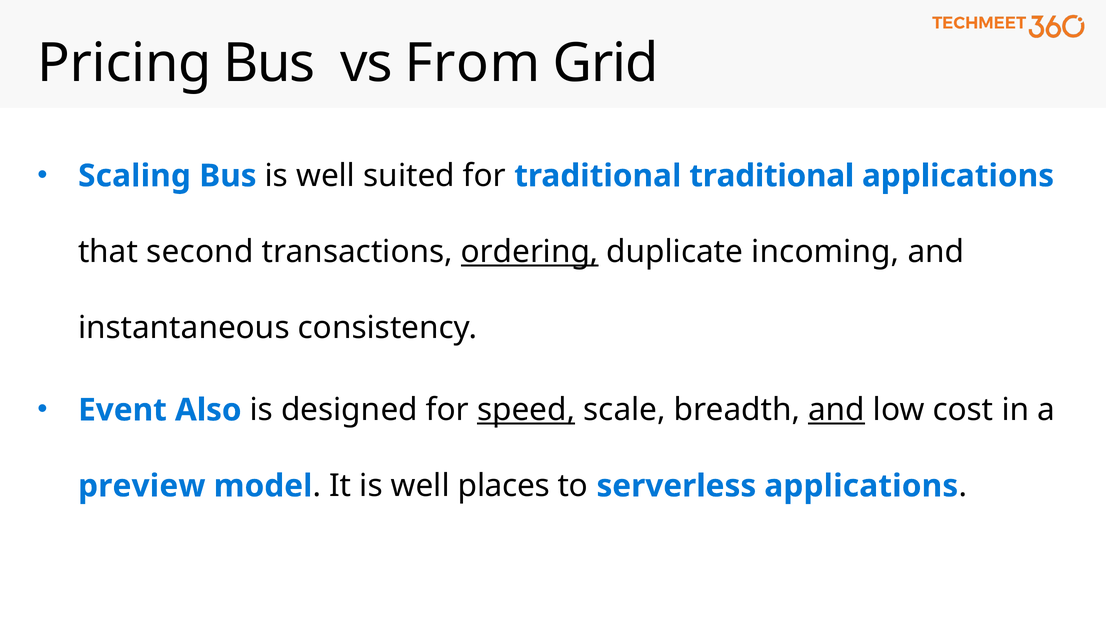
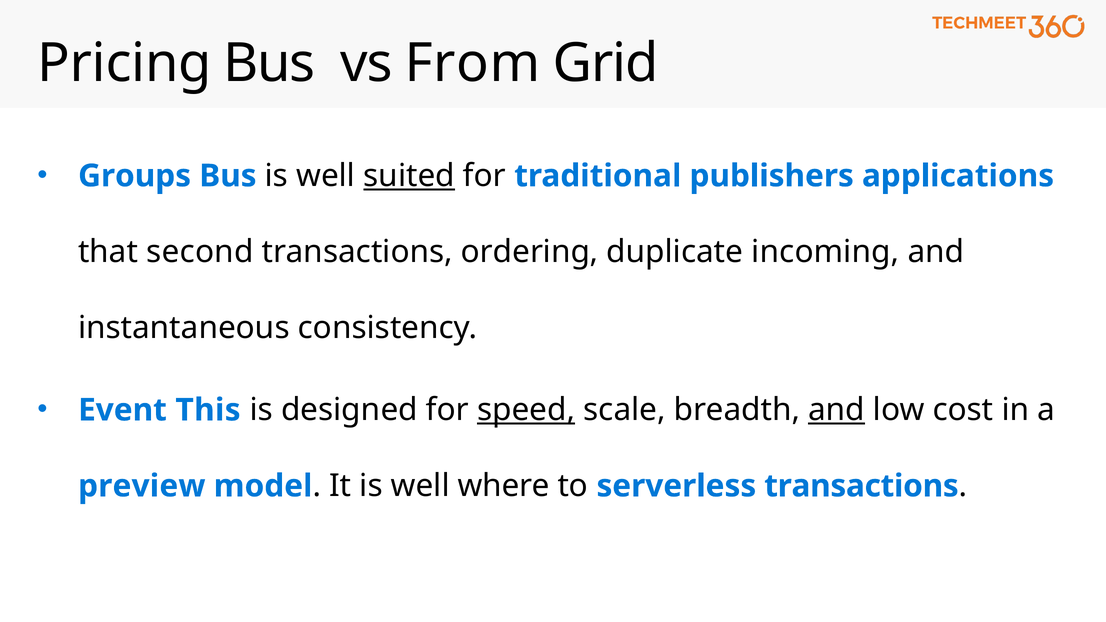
Scaling: Scaling -> Groups
suited underline: none -> present
traditional traditional: traditional -> publishers
ordering underline: present -> none
Also: Also -> This
places: places -> where
serverless applications: applications -> transactions
